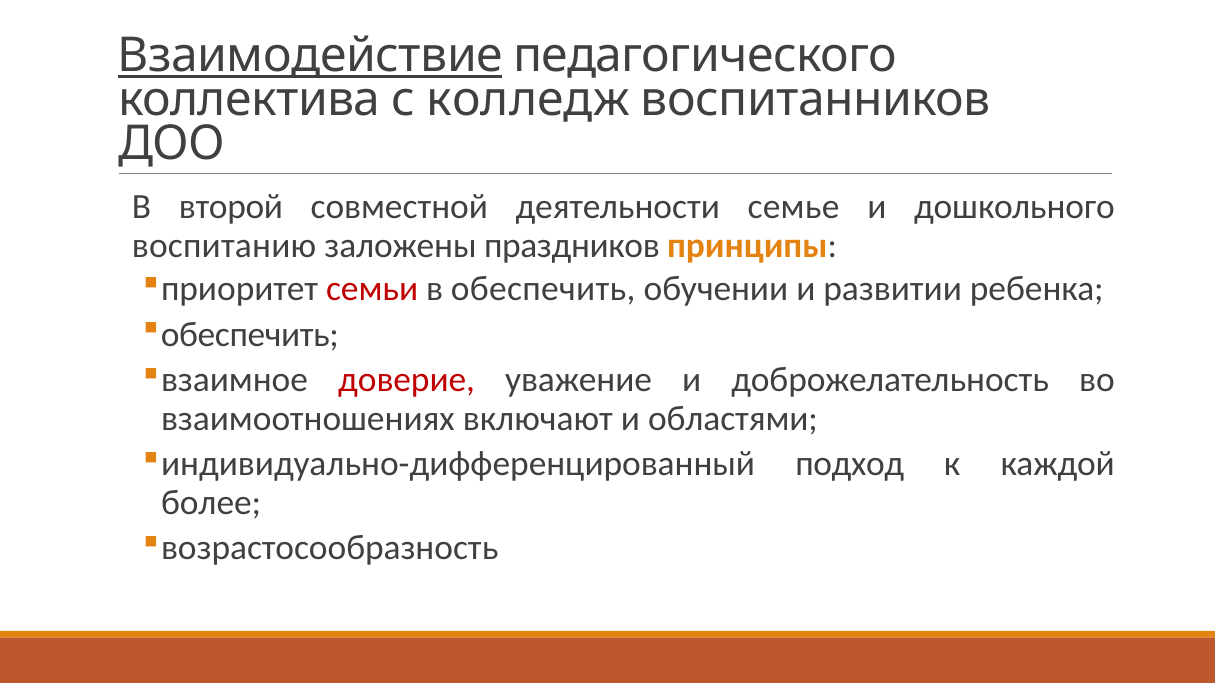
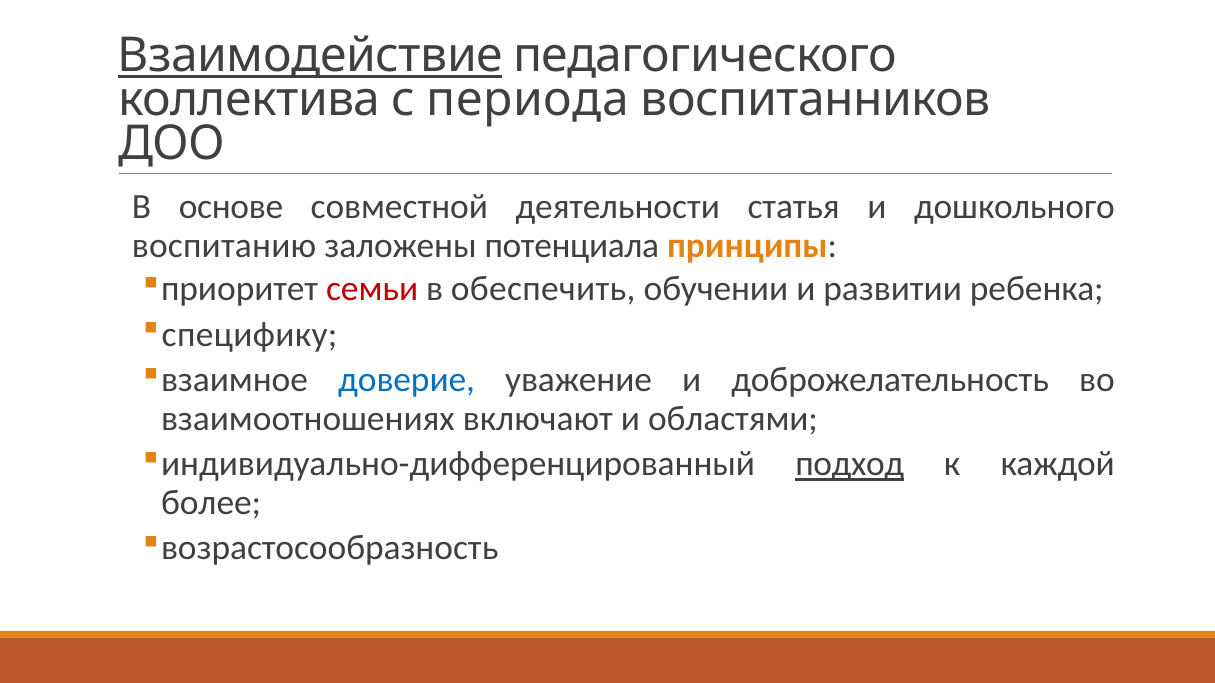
колледж: колледж -> периода
второй: второй -> основе
семье: семье -> статья
праздников: праздников -> потенциала
обеспечить at (250, 335): обеспечить -> специфику
доверие colour: red -> blue
подход underline: none -> present
